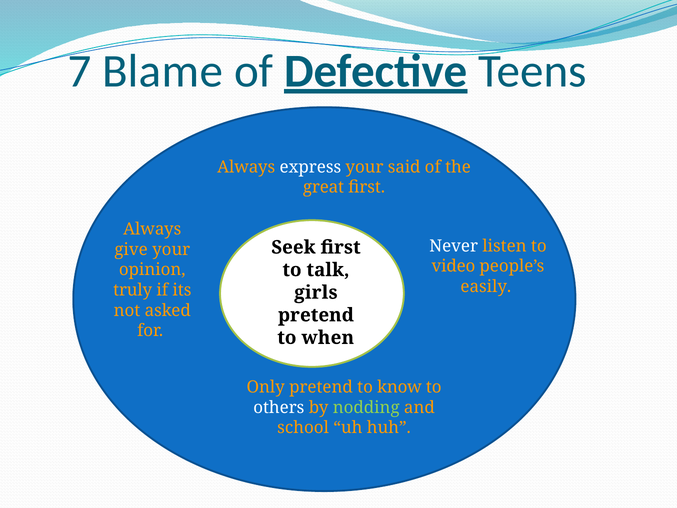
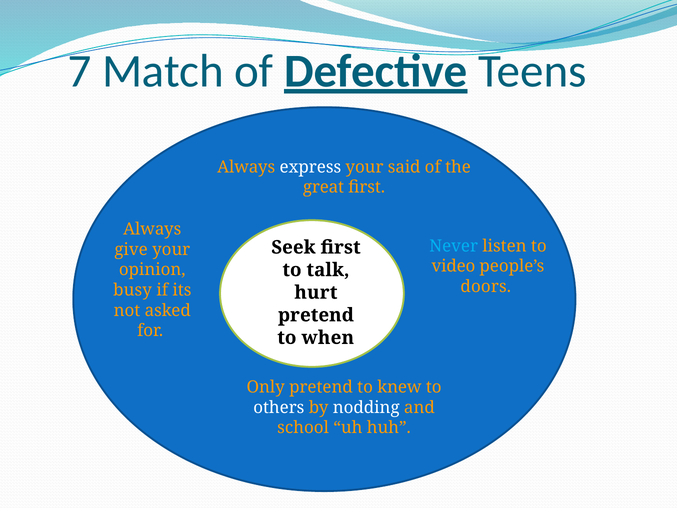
Blame: Blame -> Match
Never colour: white -> light blue
easily: easily -> doors
truly: truly -> busy
girls: girls -> hurt
know: know -> knew
nodding colour: light green -> white
